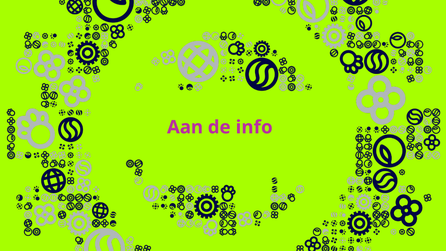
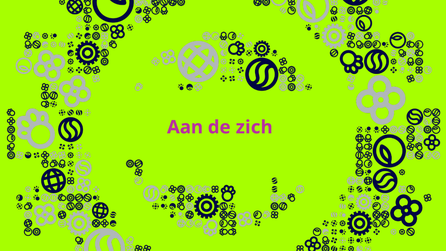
info: info -> zich
